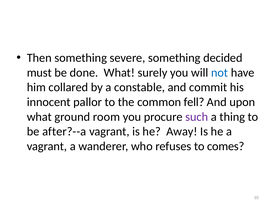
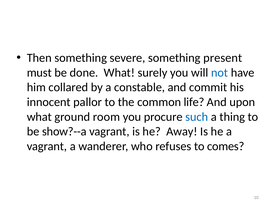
decided: decided -> present
fell: fell -> life
such colour: purple -> blue
after?--a: after?--a -> show?--a
